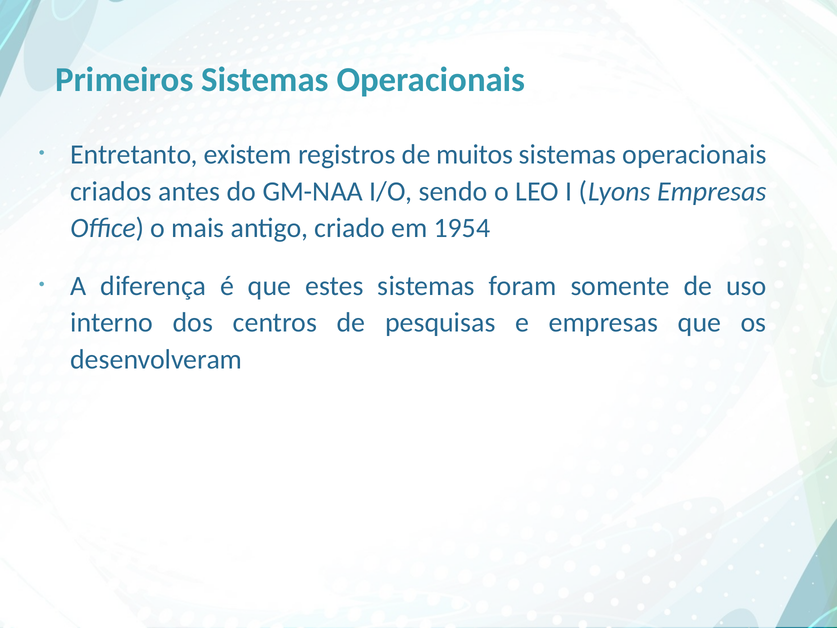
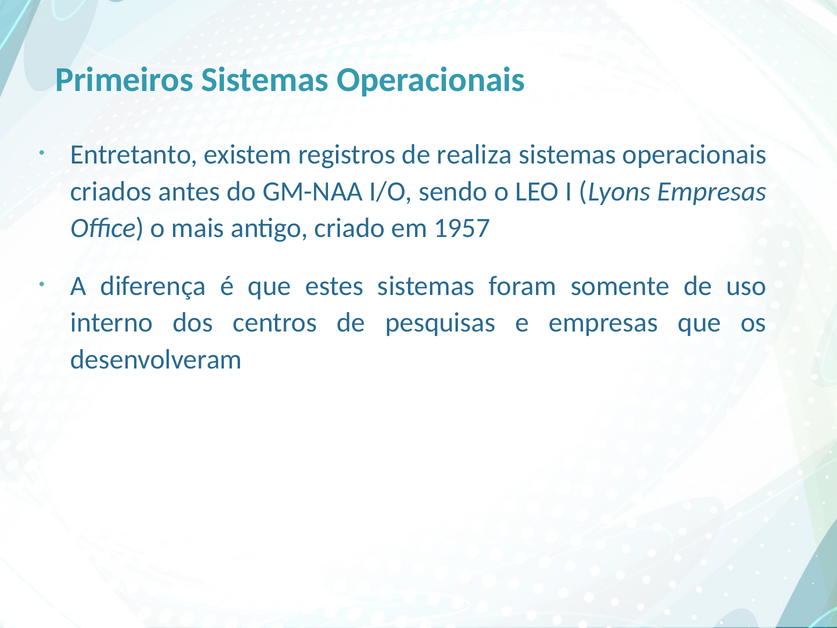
muitos: muitos -> realiza
1954: 1954 -> 1957
